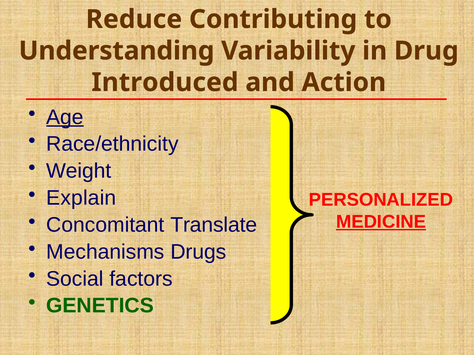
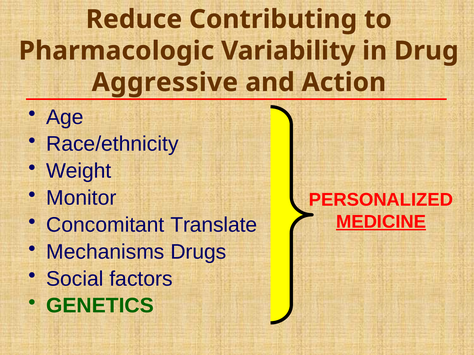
Understanding: Understanding -> Pharmacologic
Introduced: Introduced -> Aggressive
Age underline: present -> none
Explain: Explain -> Monitor
